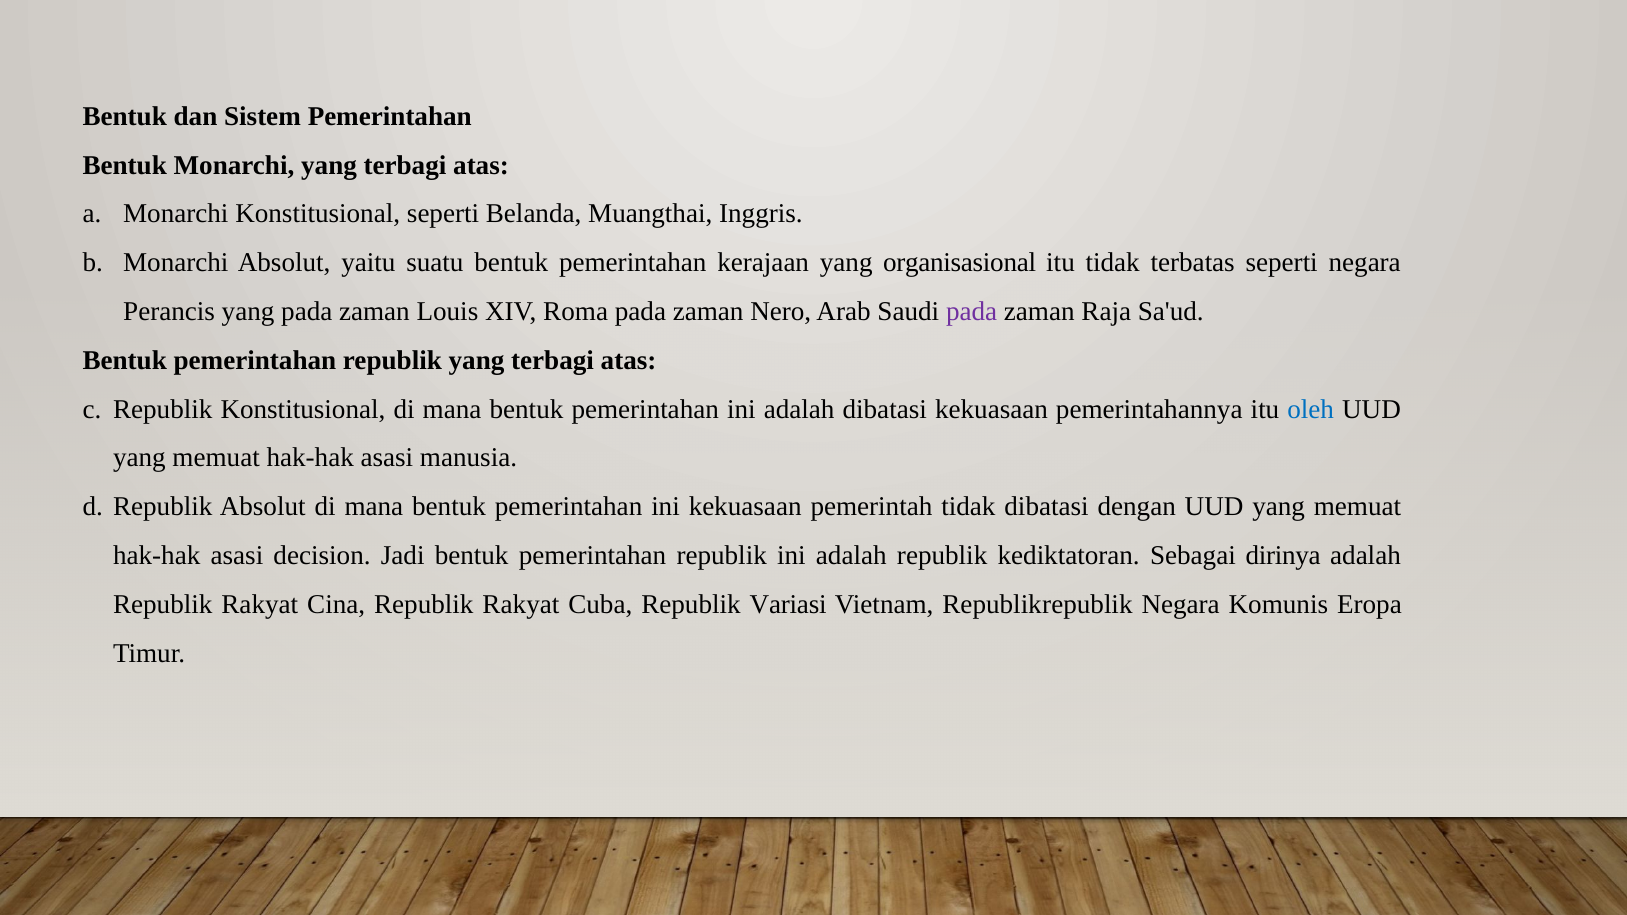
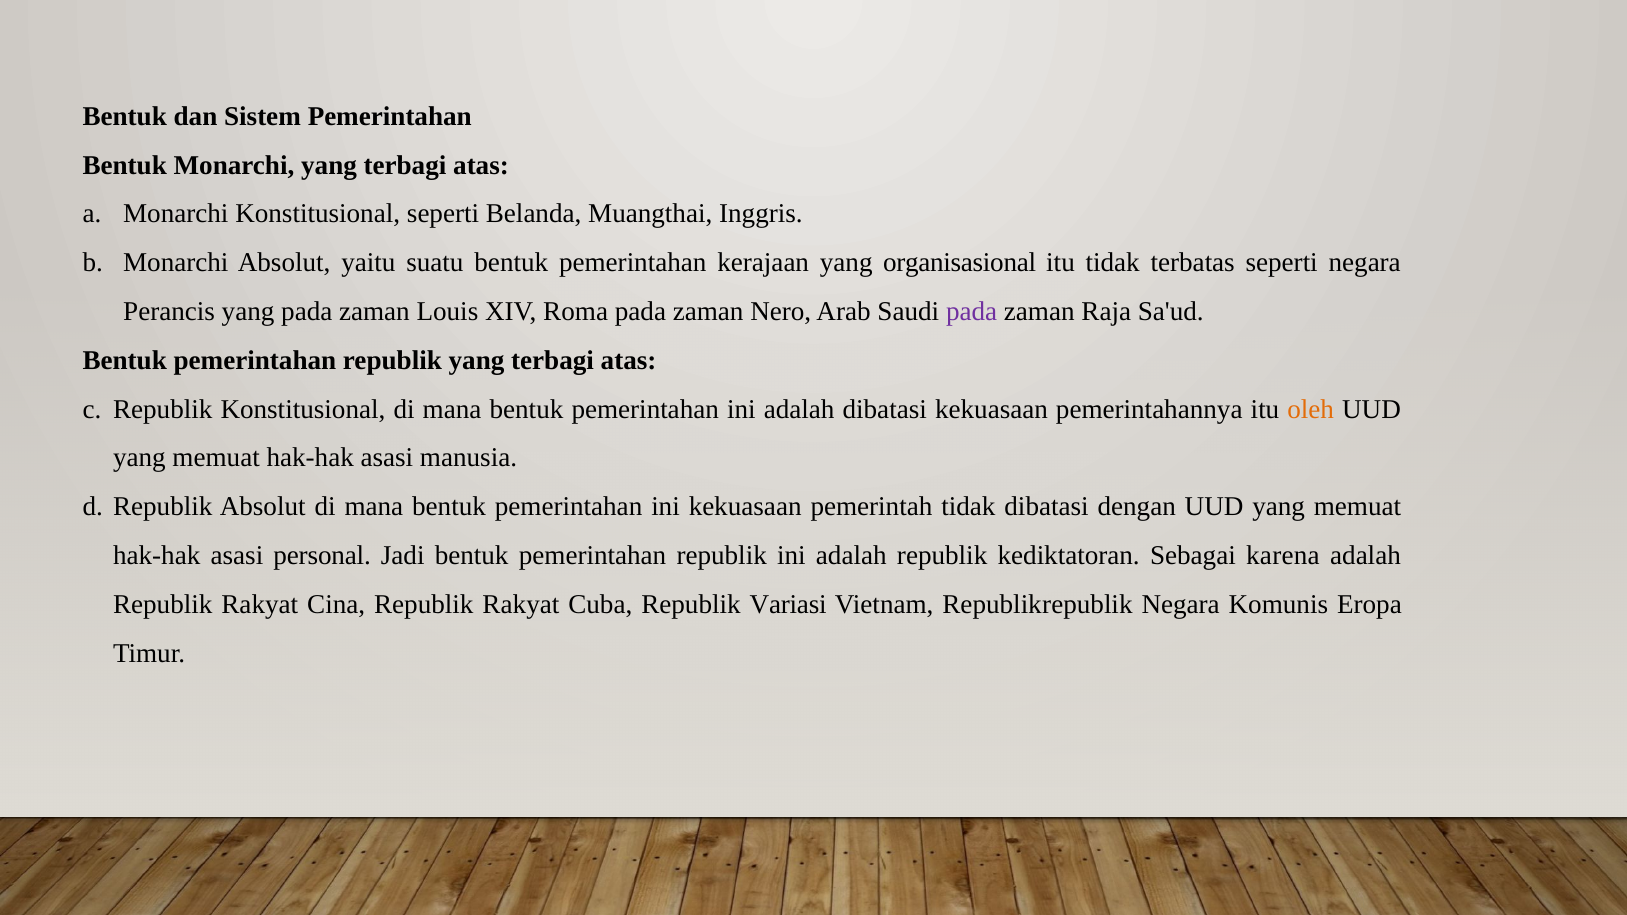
oleh colour: blue -> orange
decision: decision -> personal
dirinya: dirinya -> karena
